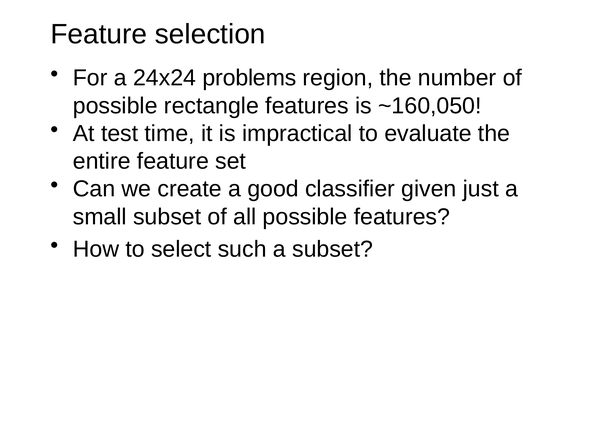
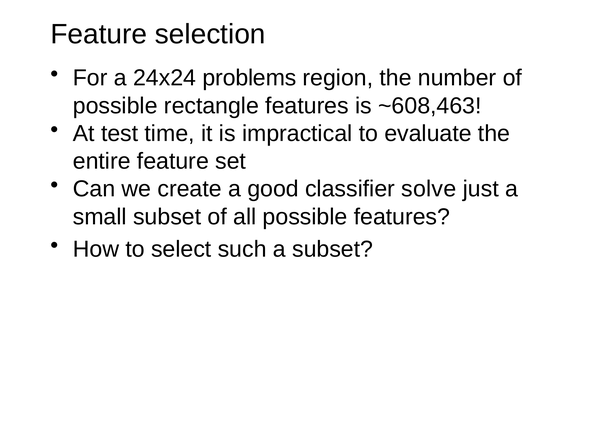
~160,050: ~160,050 -> ~608,463
given: given -> solve
